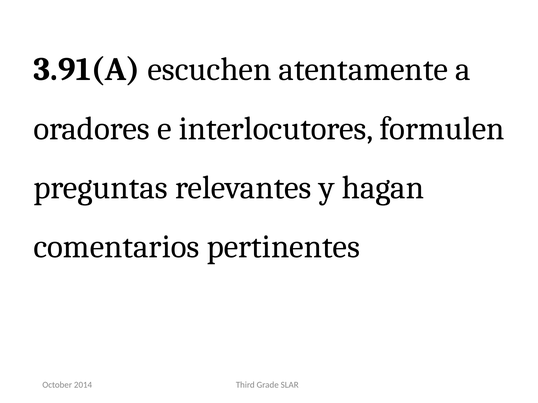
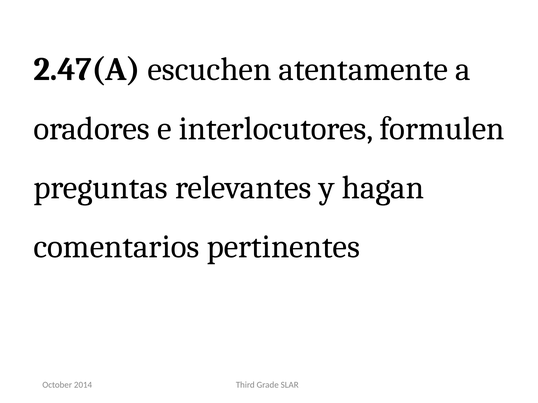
3.91(A: 3.91(A -> 2.47(A
